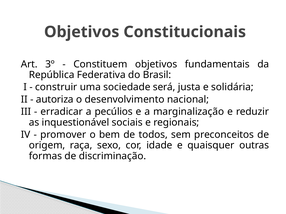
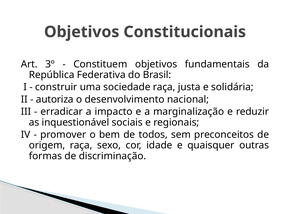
sociedade será: será -> raça
pecúlios: pecúlios -> impacto
